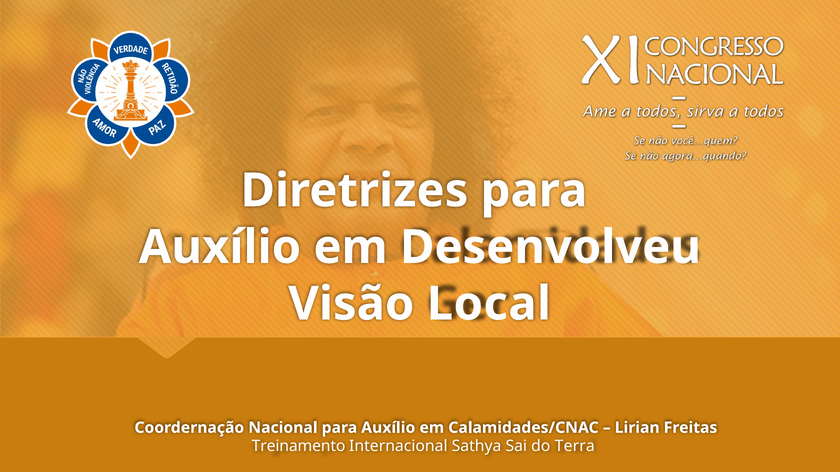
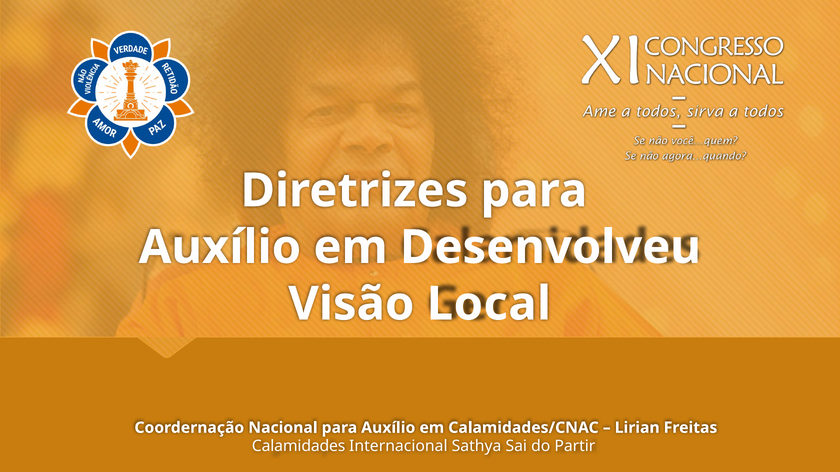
Treinamento: Treinamento -> Calamidades
Terra: Terra -> Partir
